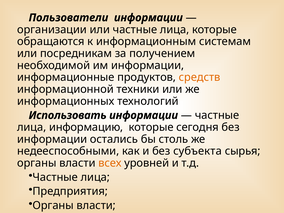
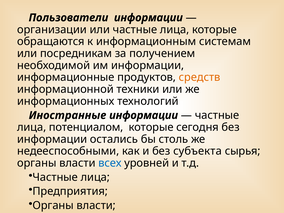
Использовать at (68, 115): Использовать -> Иностранные
информацию: информацию -> потенциалом
всех colour: orange -> blue
